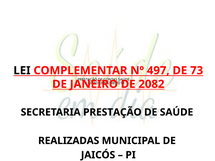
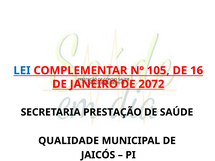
LEI colour: black -> blue
497: 497 -> 105
73: 73 -> 16
2082: 2082 -> 2072
REALIZADAS: REALIZADAS -> QUALIDADE
